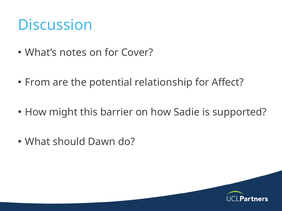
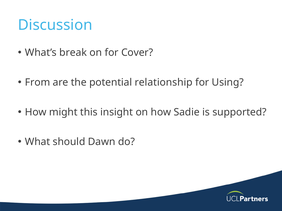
notes: notes -> break
Affect: Affect -> Using
barrier: barrier -> insight
